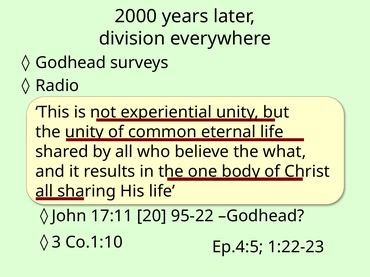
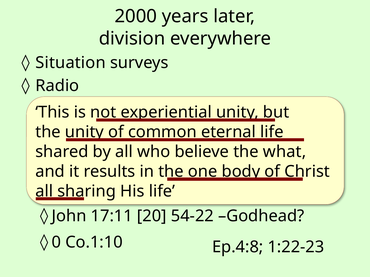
Godhead at (71, 63): Godhead -> Situation
95-22: 95-22 -> 54-22
3: 3 -> 0
Ep.4:5: Ep.4:5 -> Ep.4:8
